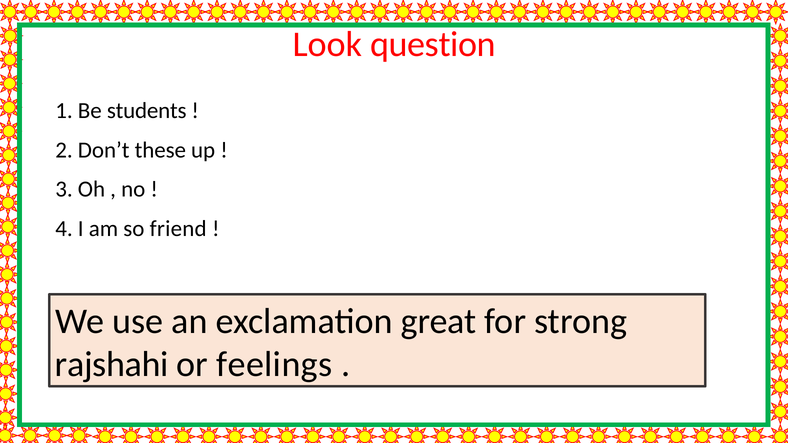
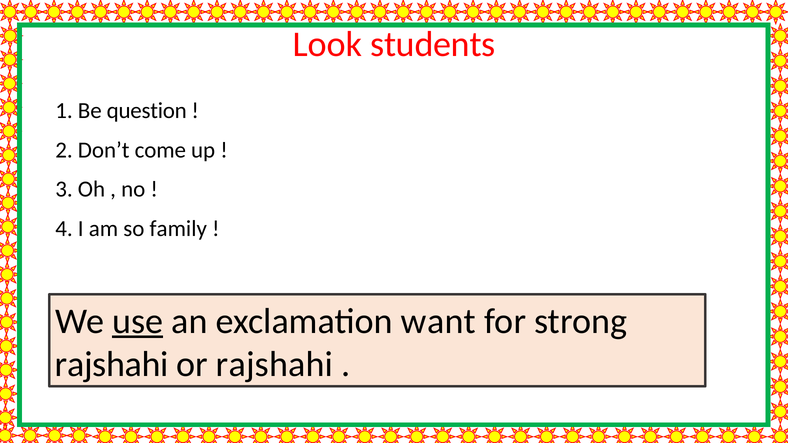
question: question -> students
students: students -> question
these: these -> come
friend: friend -> family
use underline: none -> present
great: great -> want
or feelings: feelings -> rajshahi
